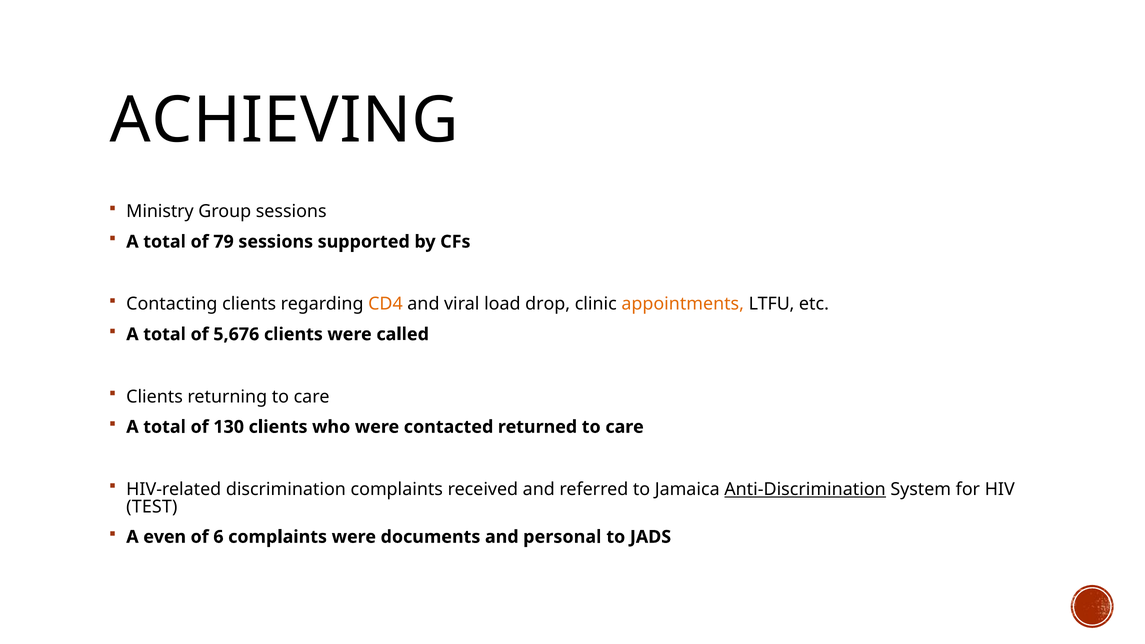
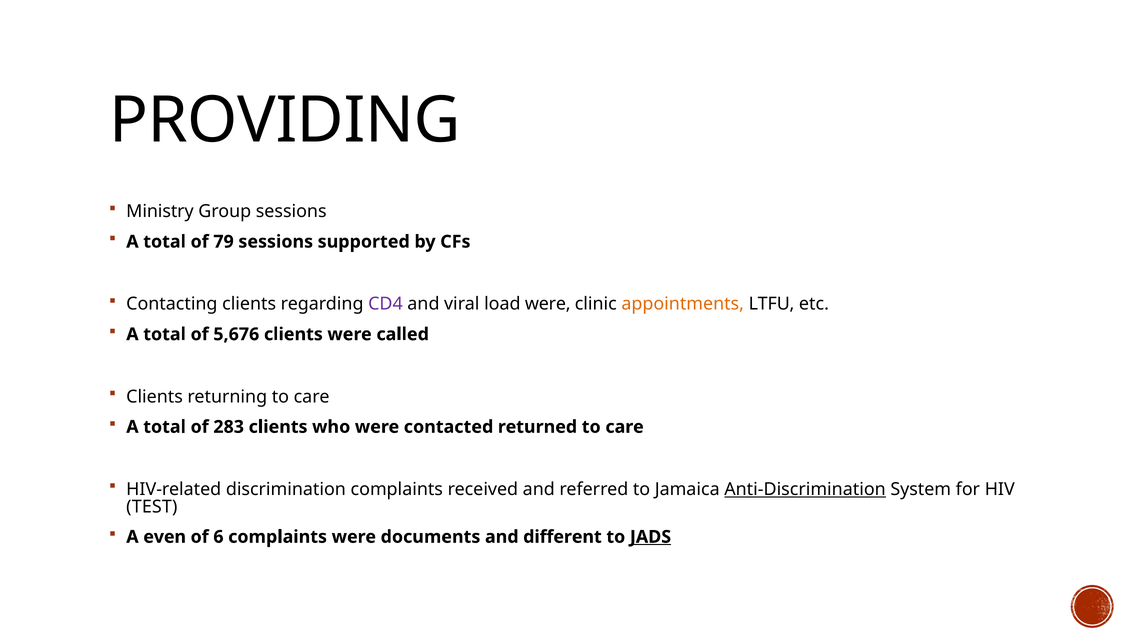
ACHIEVING: ACHIEVING -> PROVIDING
CD4 colour: orange -> purple
load drop: drop -> were
130: 130 -> 283
personal: personal -> different
JADS underline: none -> present
